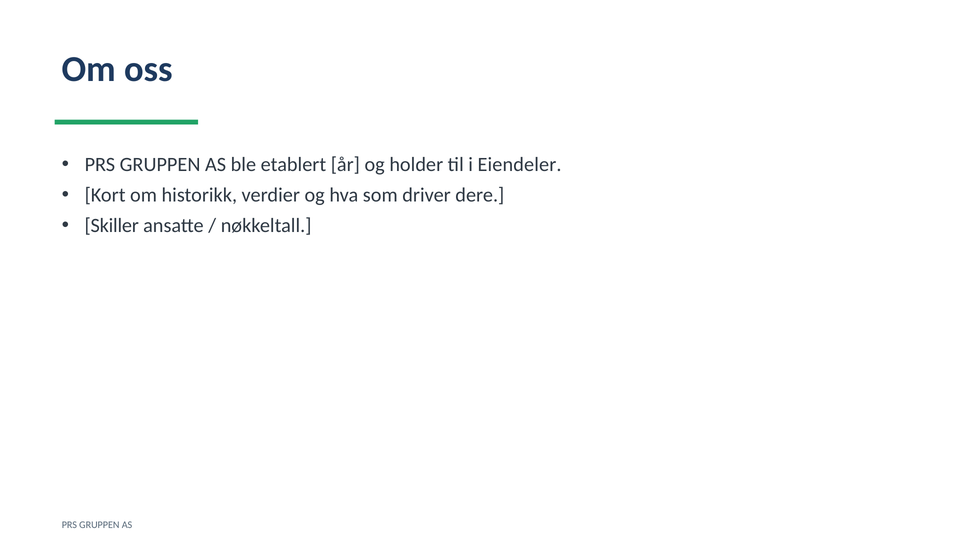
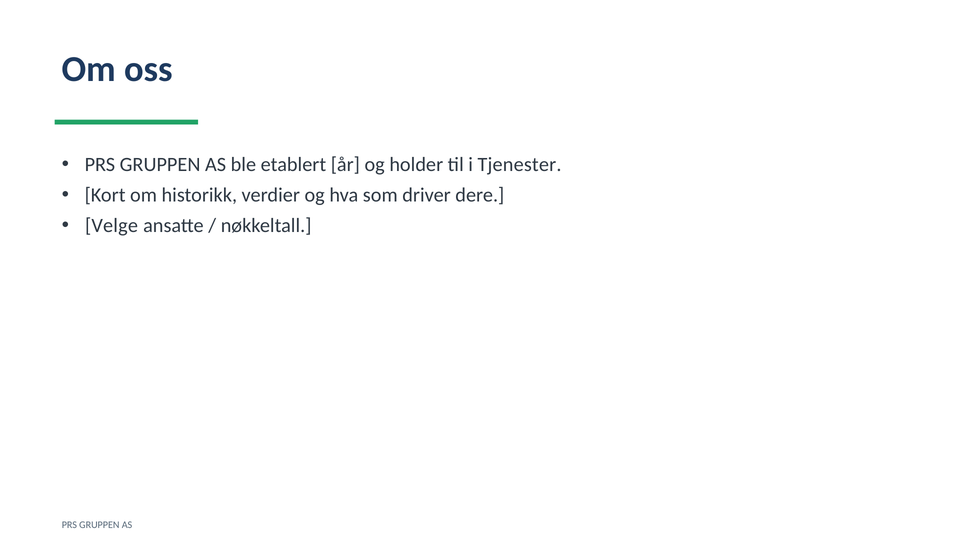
Eiendeler: Eiendeler -> Tjenester
Skiller: Skiller -> Velge
